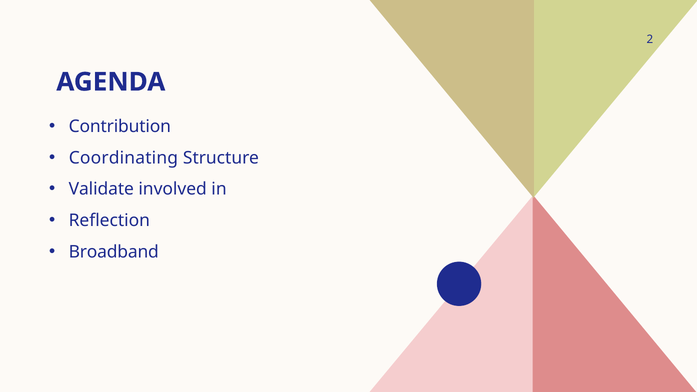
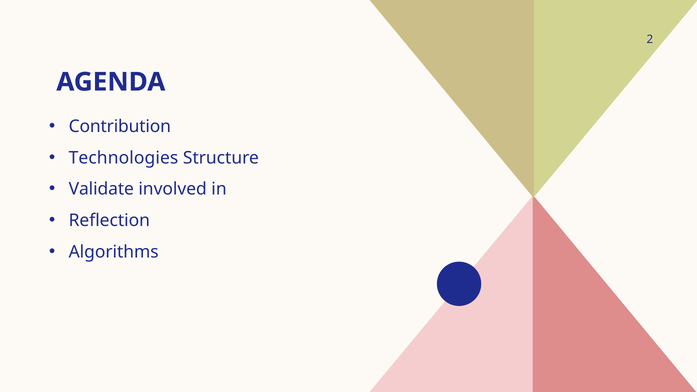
Coordinating: Coordinating -> Technologies
Broadband: Broadband -> Algorithms
